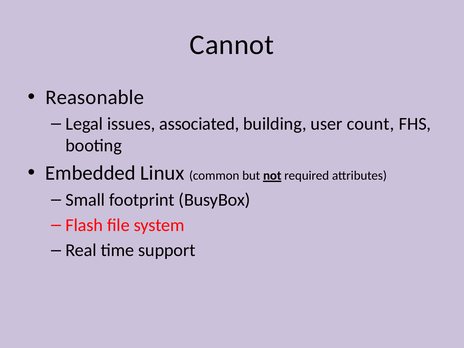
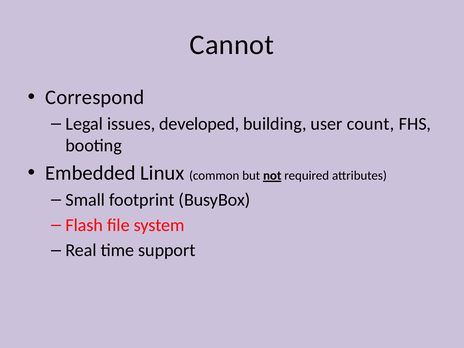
Reasonable: Reasonable -> Correspond
associated: associated -> developed
